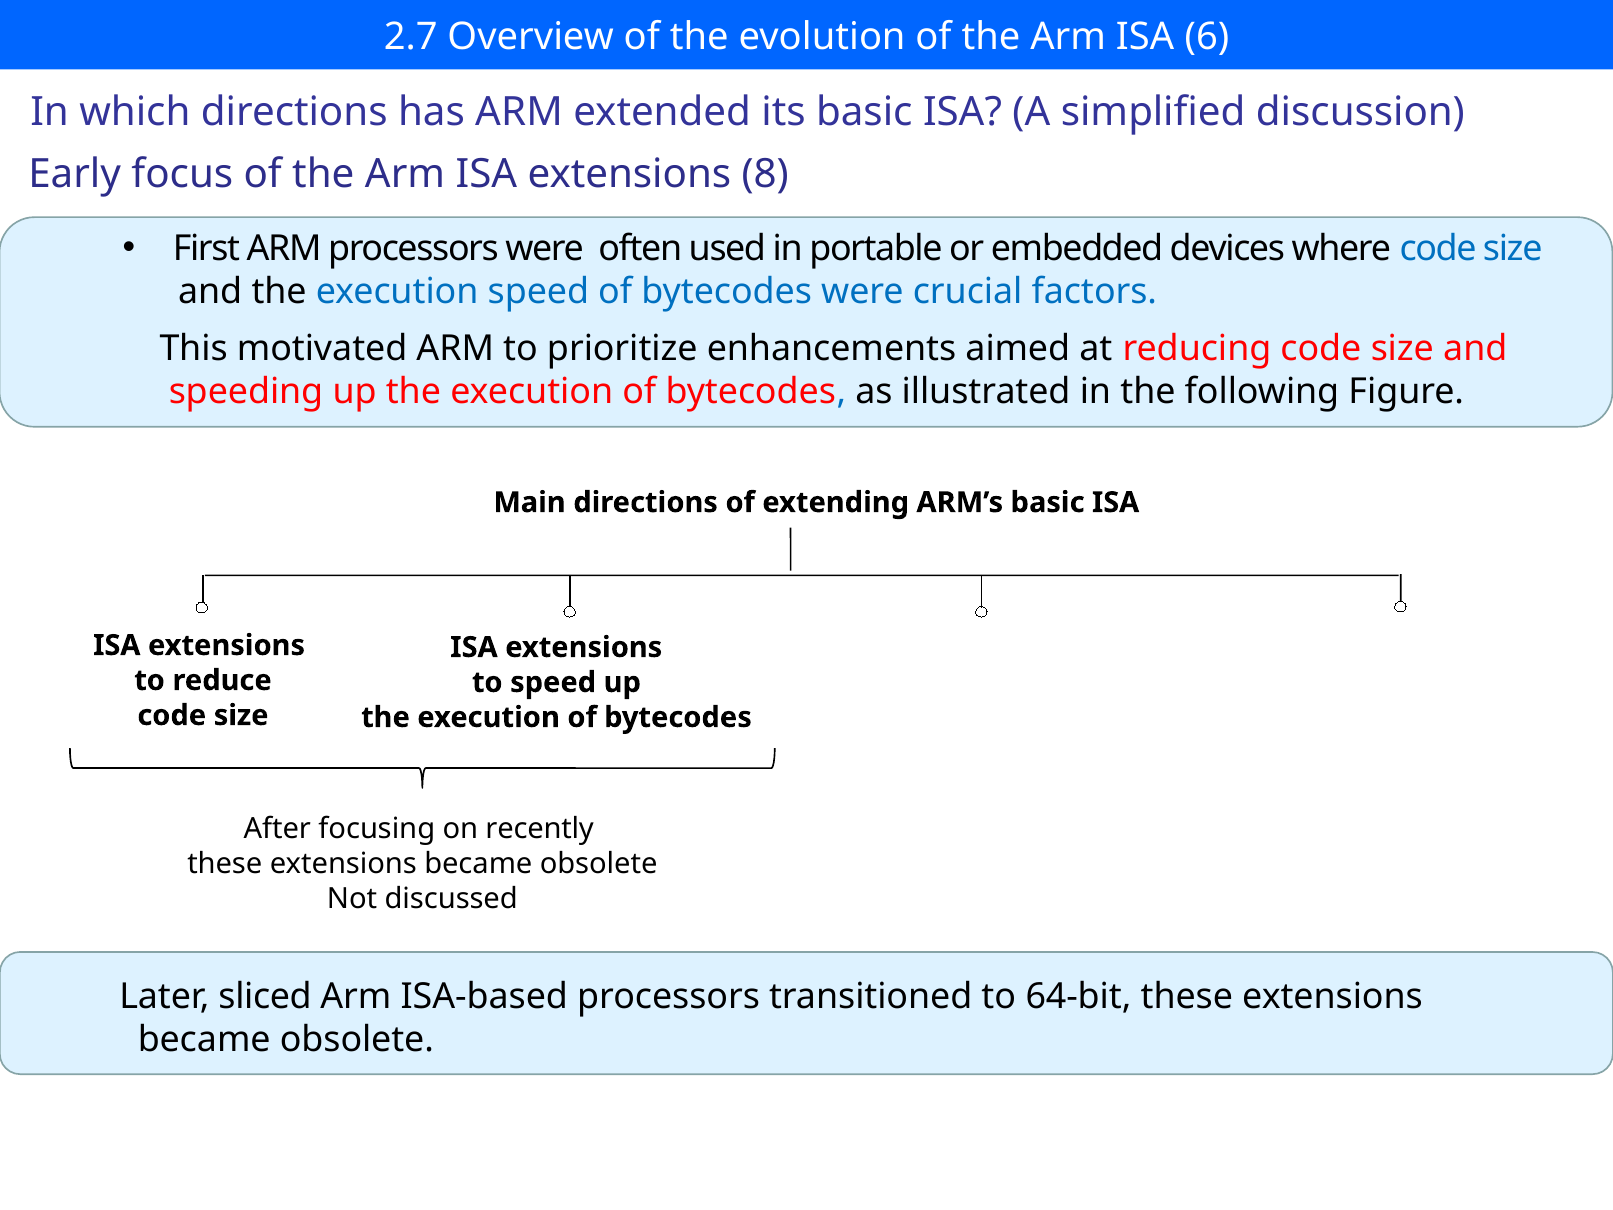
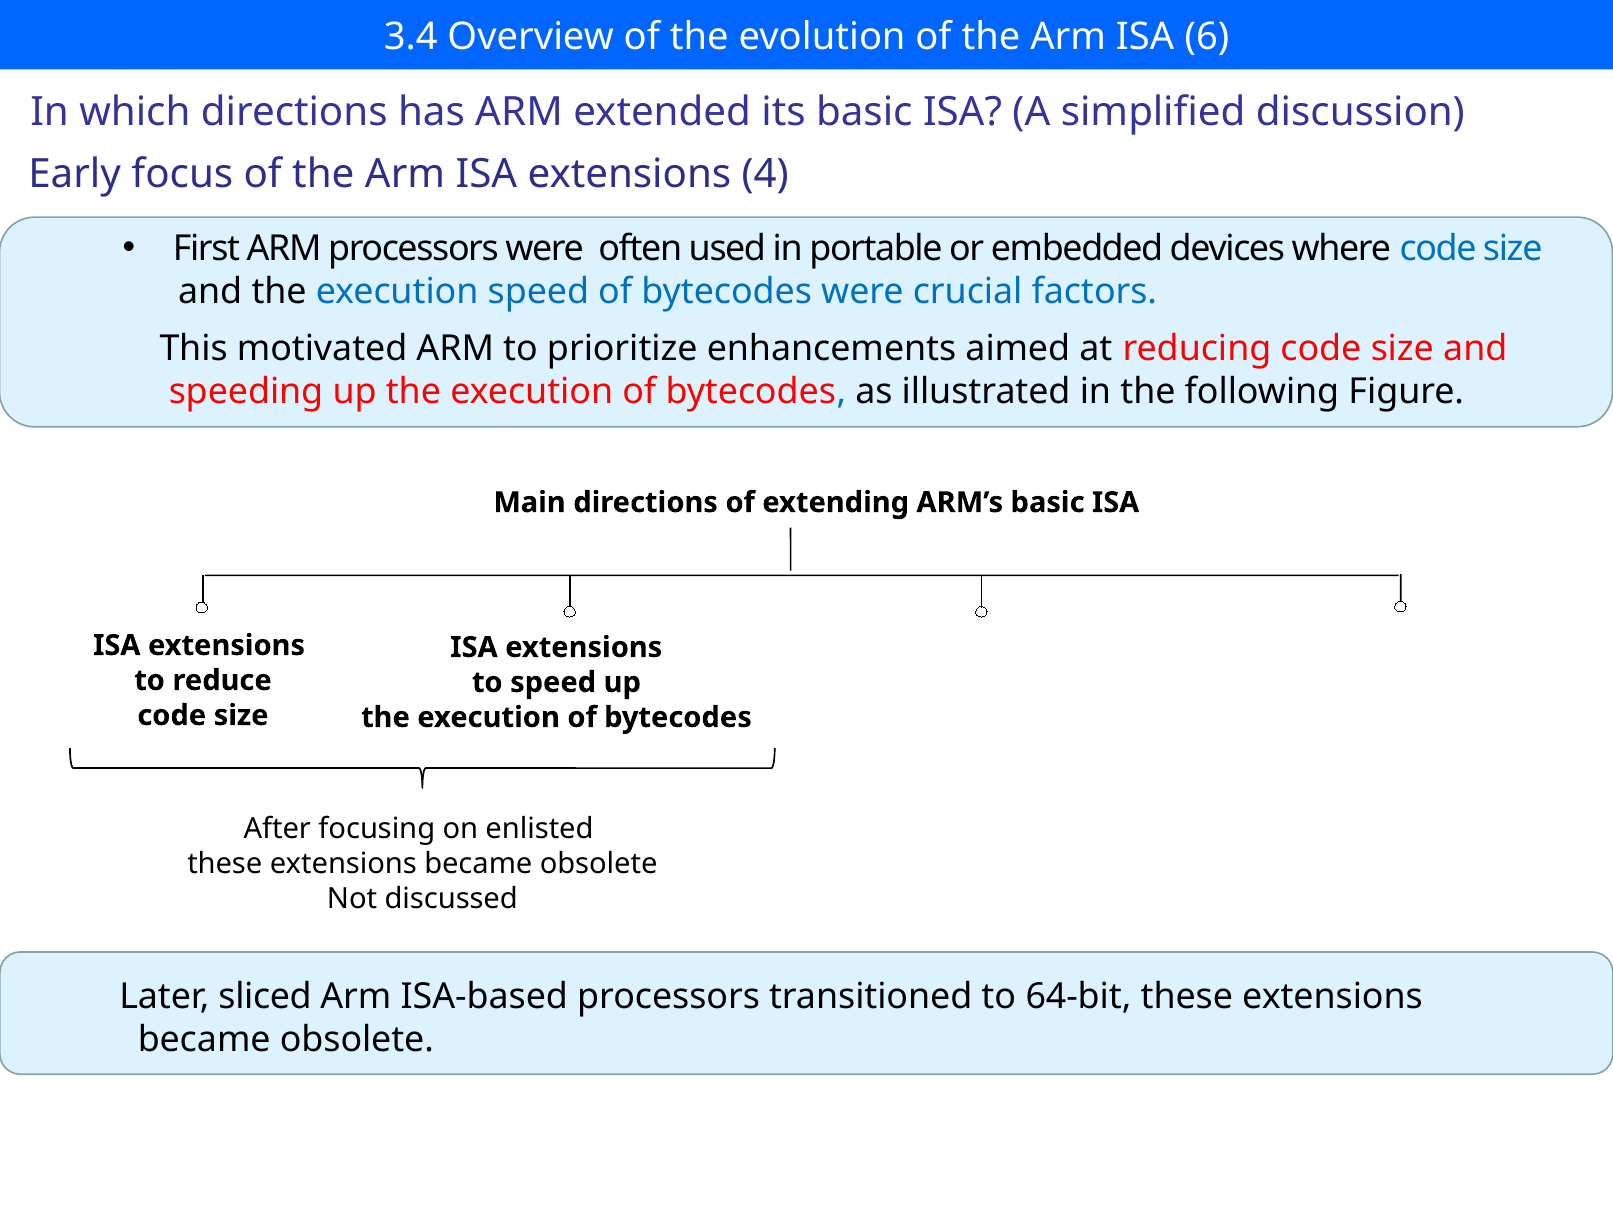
2.7: 2.7 -> 3.4
8: 8 -> 4
recently: recently -> enlisted
